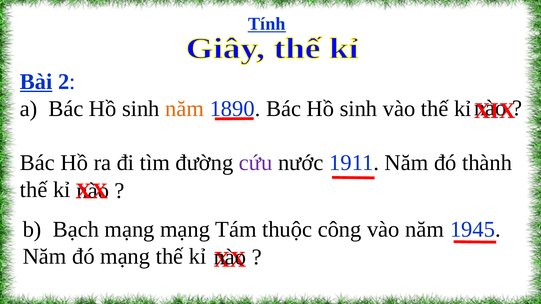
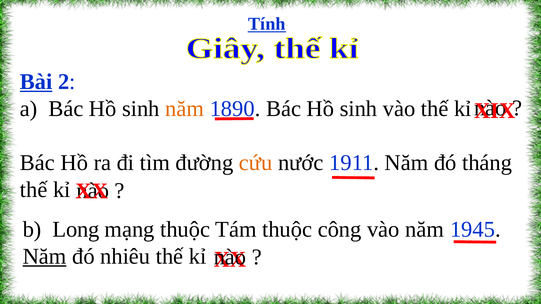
cứu colour: purple -> orange
thành: thành -> tháng
Bạch: Bạch -> Long
mạng mạng: mạng -> thuộc
Năm at (45, 257) underline: none -> present
đó mạng: mạng -> nhiêu
